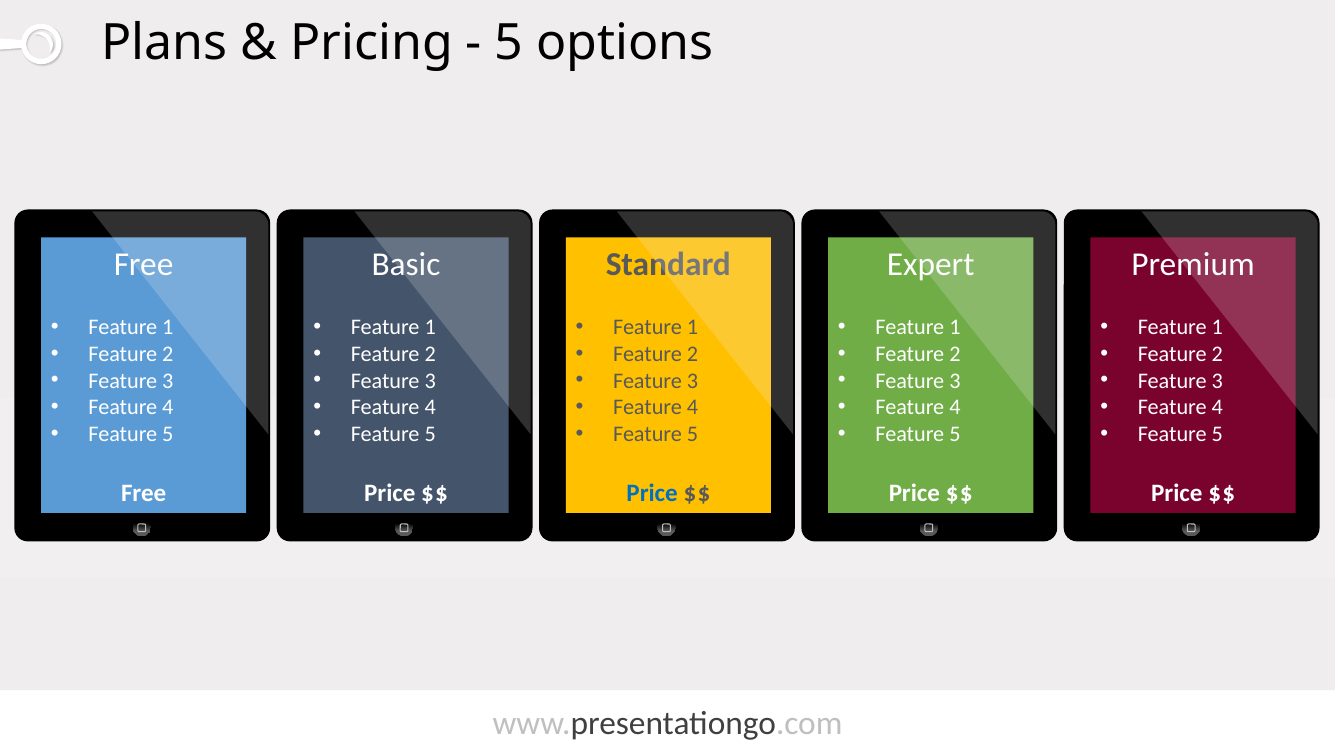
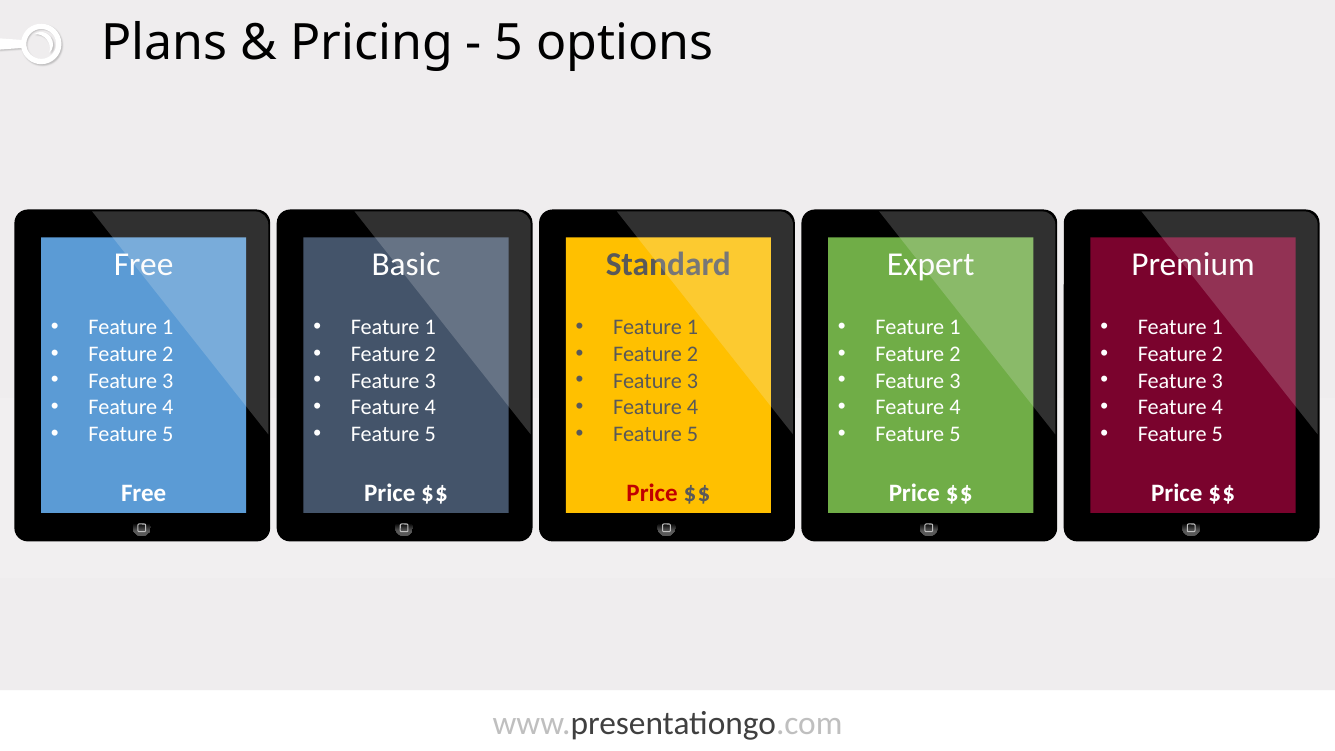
Price at (652, 493) colour: blue -> red
